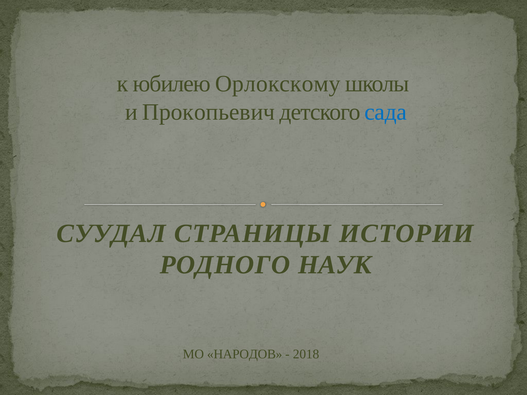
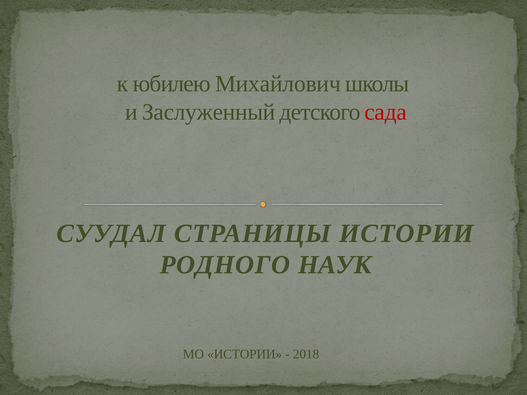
Орлокскому: Орлокскому -> Михайлович
Прокопьевич: Прокопьевич -> Заслуженный
сада colour: blue -> red
МО НАРОДОВ: НАРОДОВ -> ИСТОРИИ
